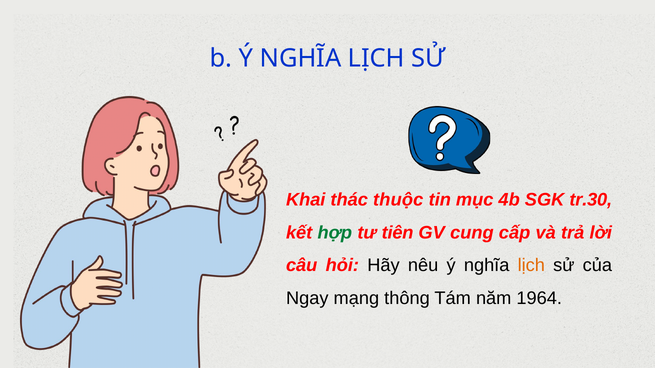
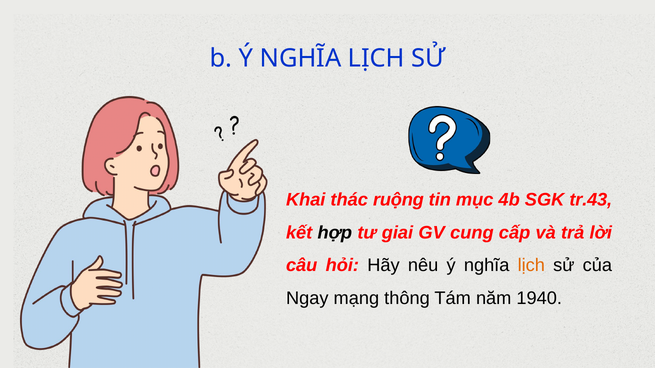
thuộc: thuộc -> ruộng
tr.30: tr.30 -> tr.43
hợp colour: green -> black
tiên: tiên -> giai
1964: 1964 -> 1940
